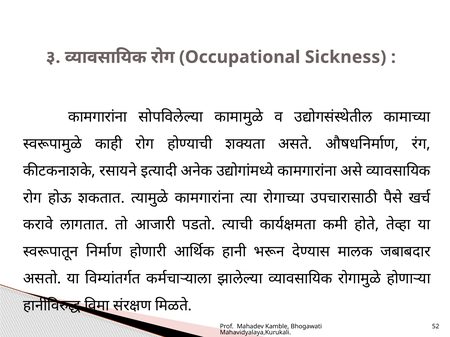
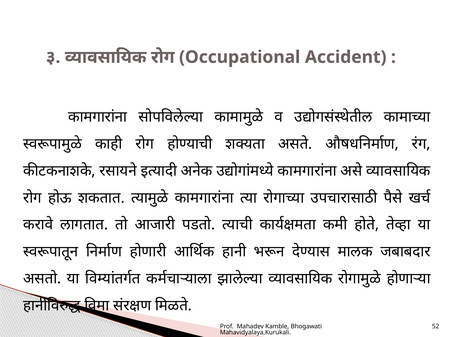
Sickness: Sickness -> Accident
